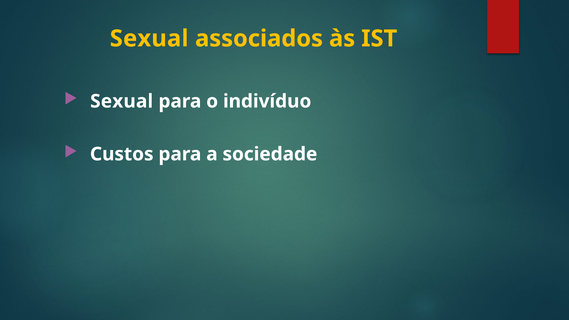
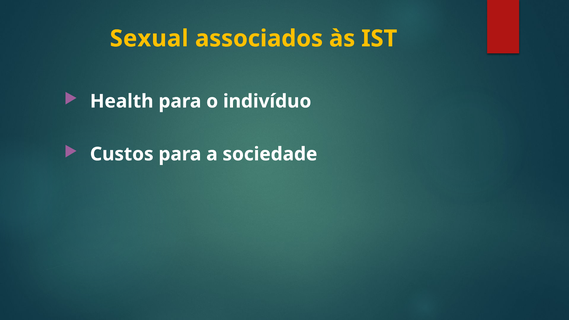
Sexual at (122, 101): Sexual -> Health
